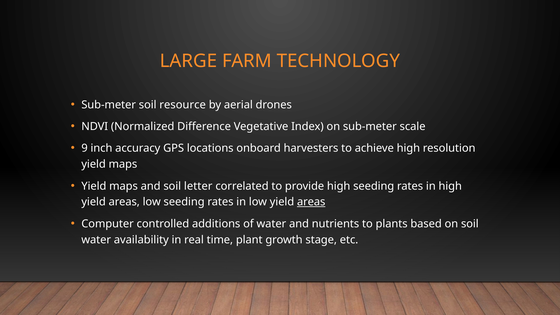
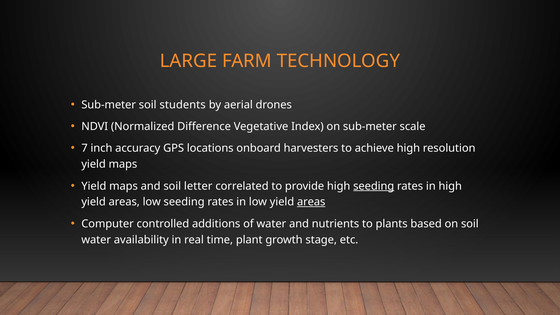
resource: resource -> students
9: 9 -> 7
seeding at (374, 186) underline: none -> present
